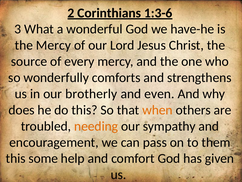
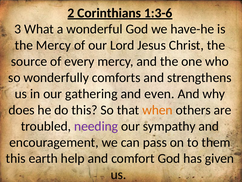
brotherly: brotherly -> gathering
needing colour: orange -> purple
some: some -> earth
